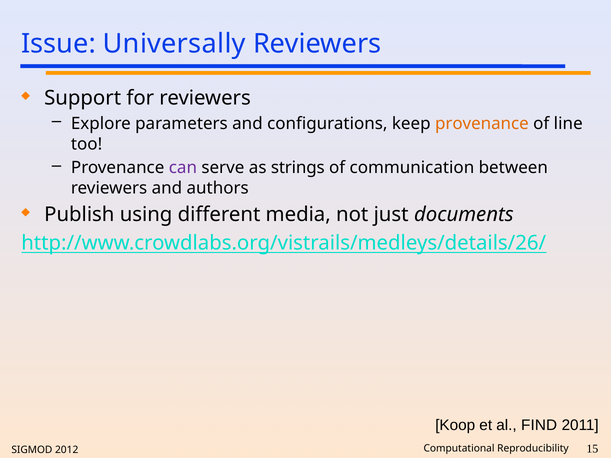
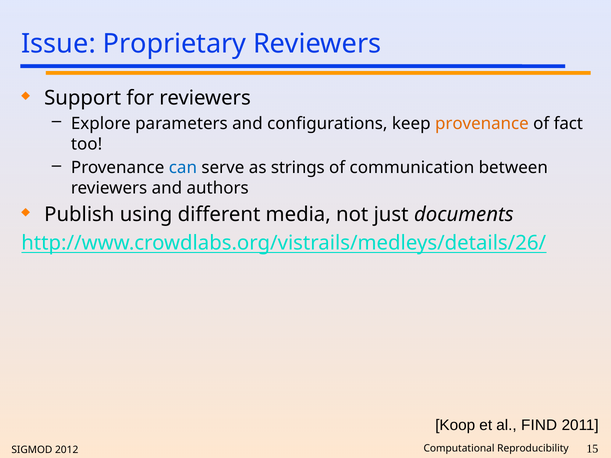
Universally: Universally -> Proprietary
line: line -> fact
can colour: purple -> blue
